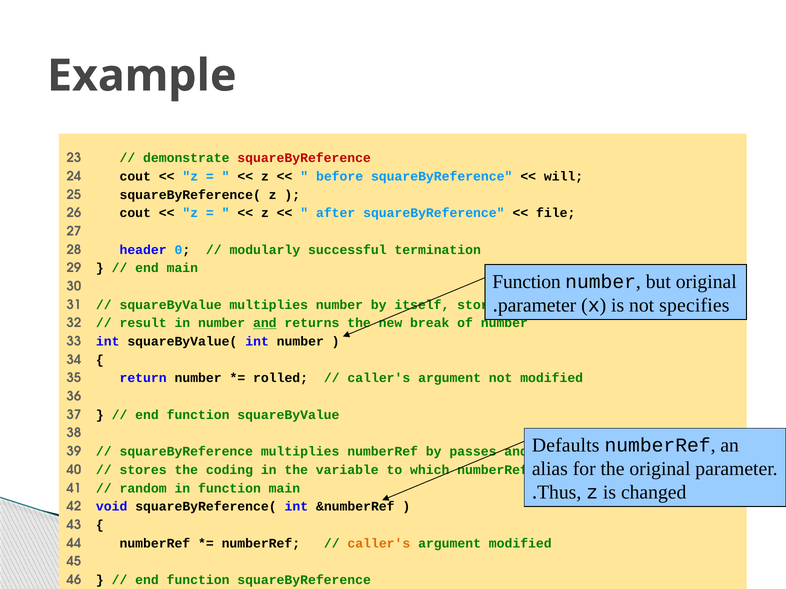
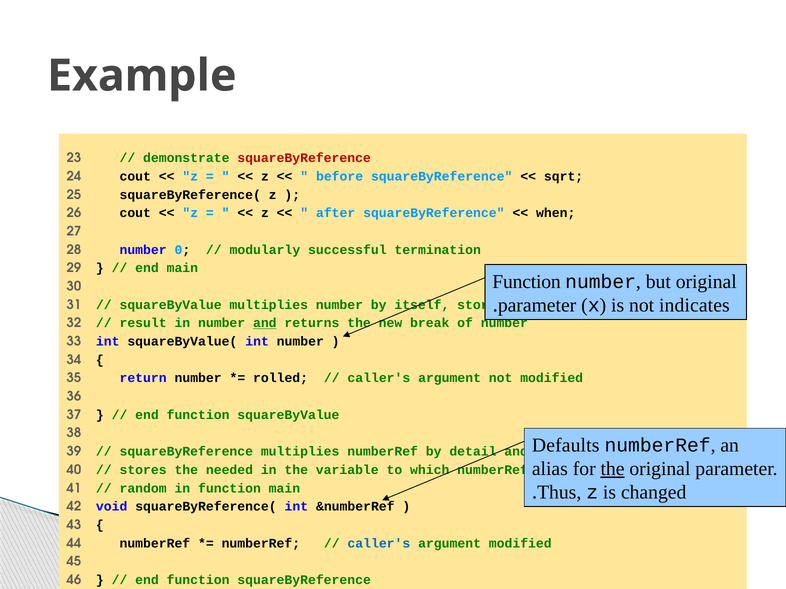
will: will -> sqrt
file: file -> when
28 header: header -> number
specifies: specifies -> indicates
passes: passes -> detail
the at (613, 469) underline: none -> present
coding: coding -> needed
caller's at (379, 544) colour: orange -> blue
